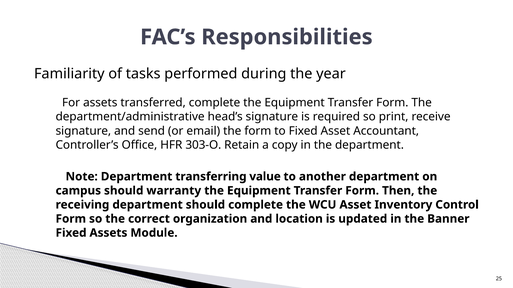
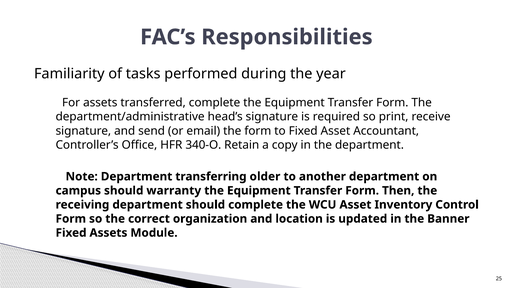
303-O: 303-O -> 340-O
value: value -> older
